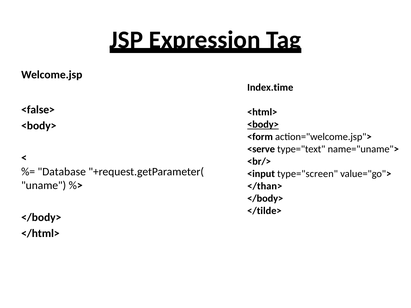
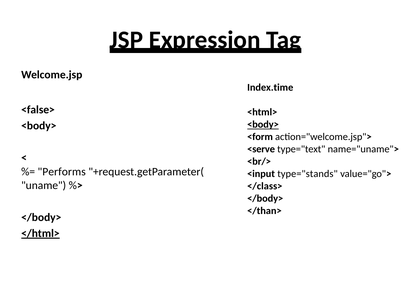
Database: Database -> Performs
type="screen: type="screen -> type="stands
</than>: </than> -> </class>
</tilde>: </tilde> -> </than>
</html> underline: none -> present
